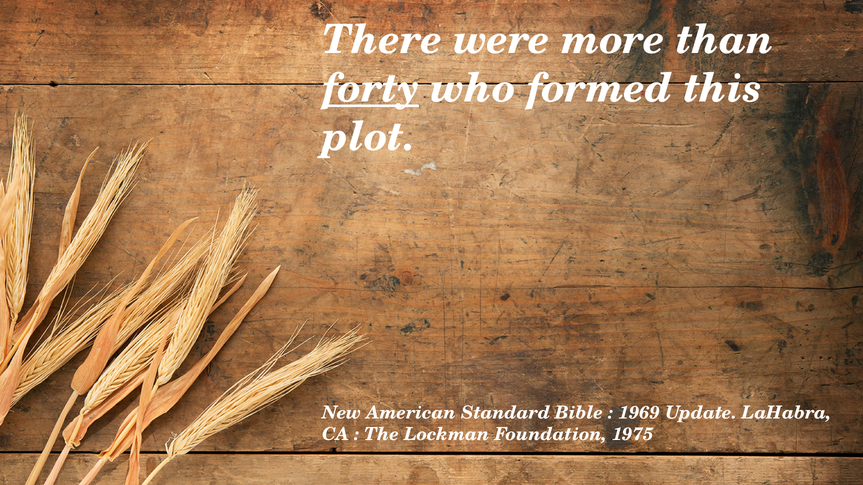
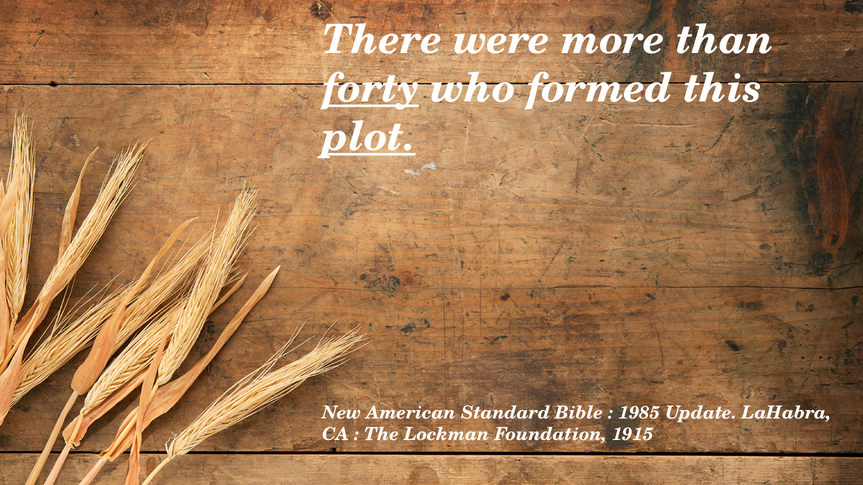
plot underline: none -> present
1969: 1969 -> 1985
1975: 1975 -> 1915
